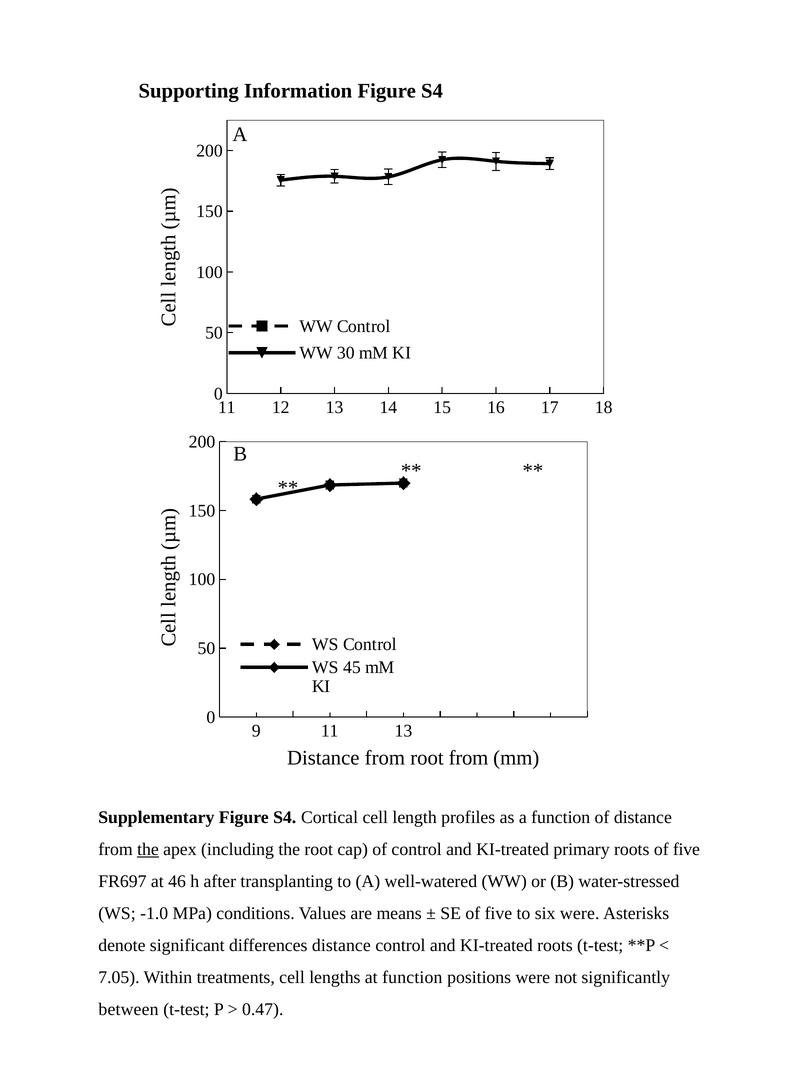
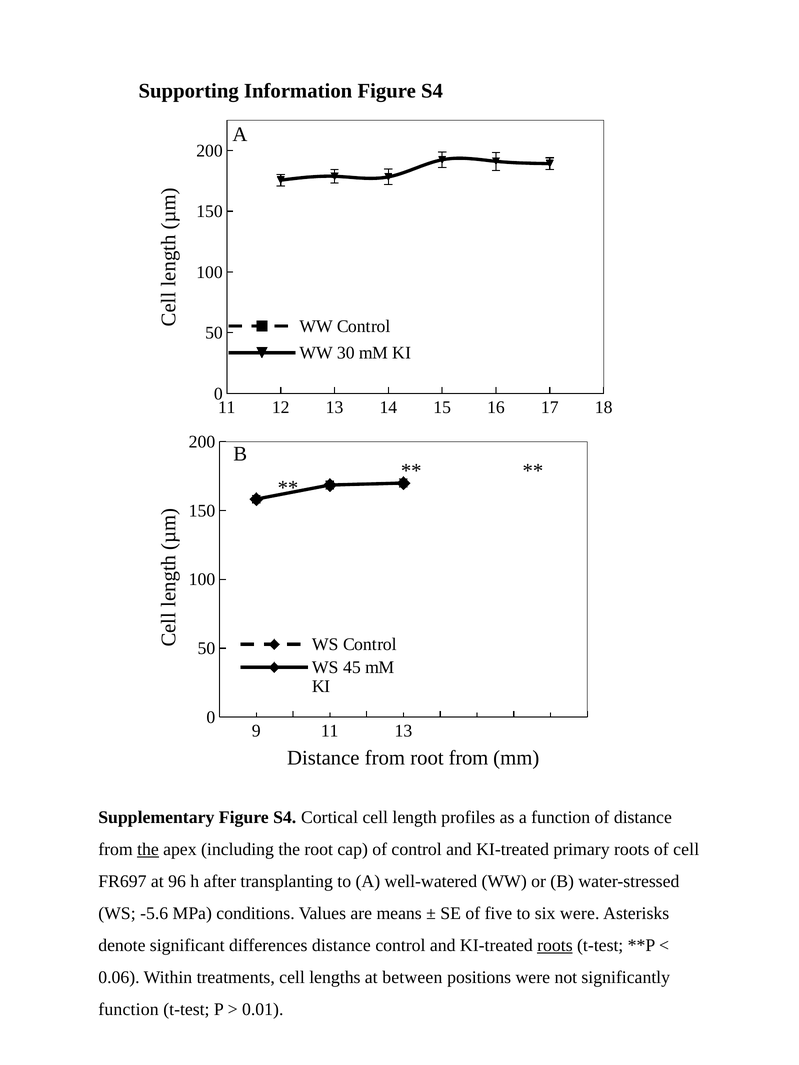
roots of five: five -> cell
46: 46 -> 96
-1.0: -1.0 -> -5.6
roots at (555, 946) underline: none -> present
7.05: 7.05 -> 0.06
at function: function -> between
between at (129, 1010): between -> function
0.47: 0.47 -> 0.01
